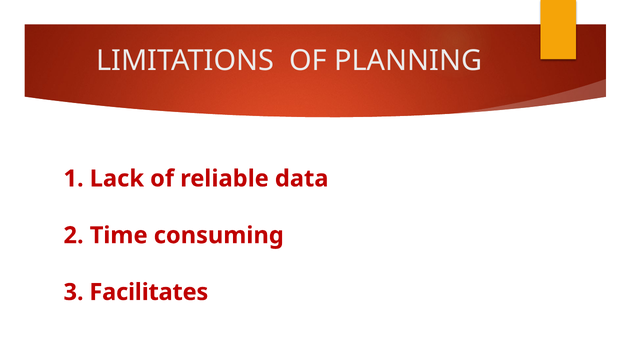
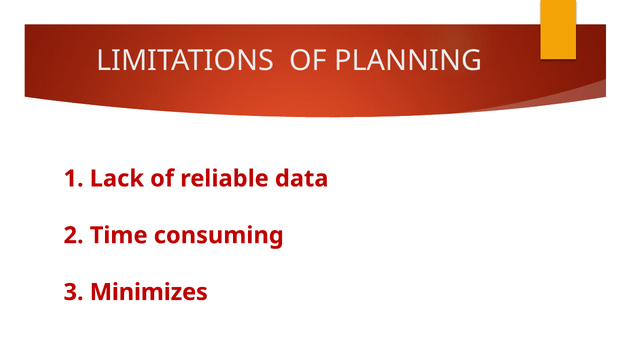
Facilitates: Facilitates -> Minimizes
